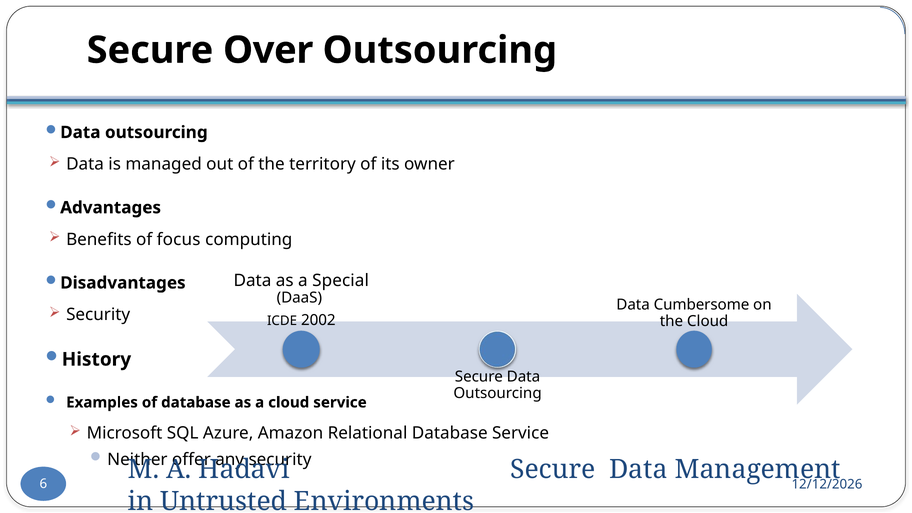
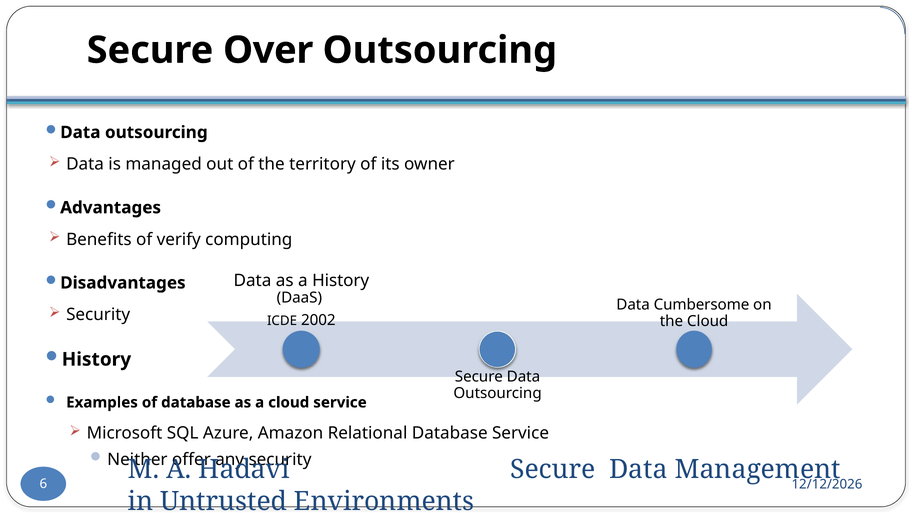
focus: focus -> verify
a Special: Special -> History
